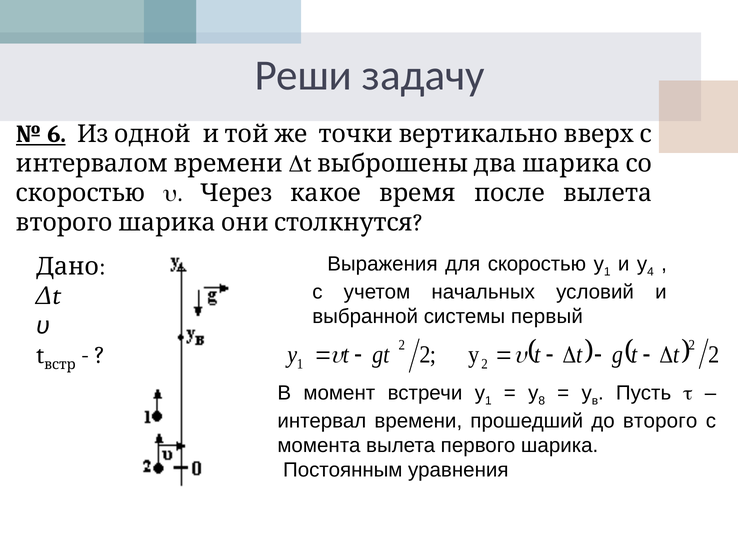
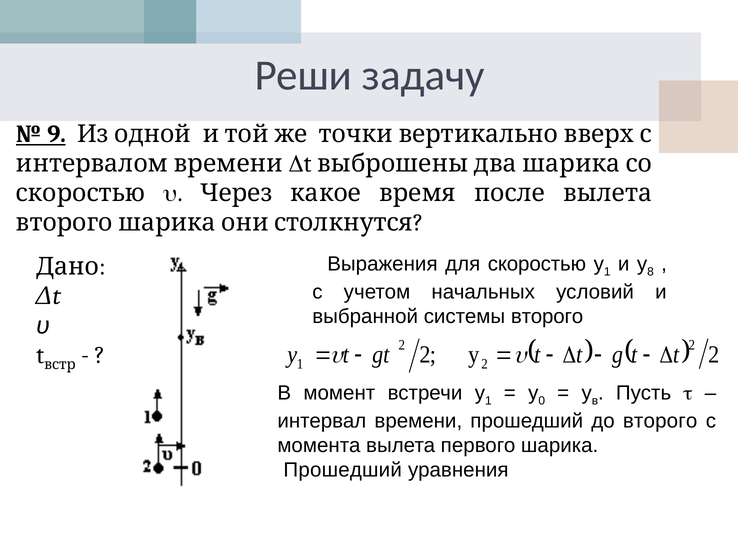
6: 6 -> 9
4: 4 -> 8
системы первый: первый -> второго
8: 8 -> 0
Постоянным at (343, 470): Постоянным -> Прошедший
